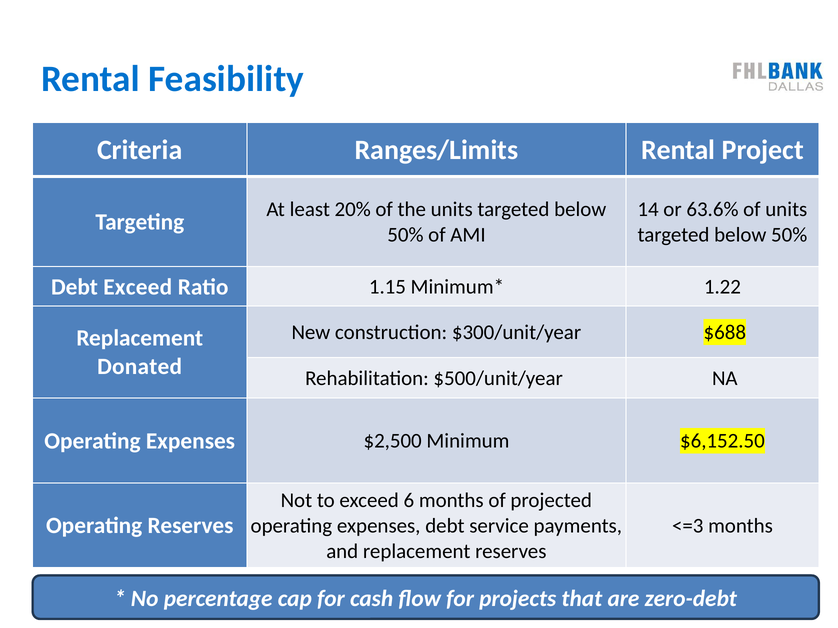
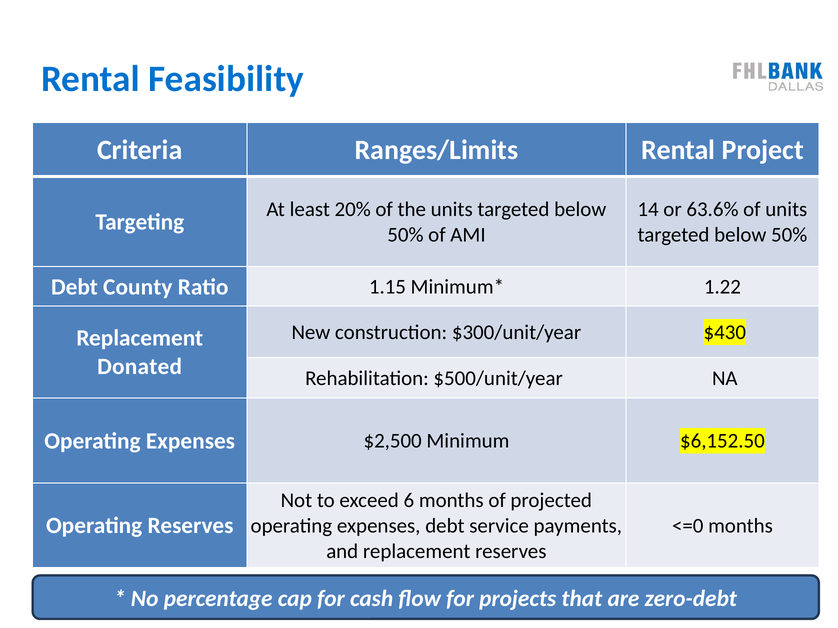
Debt Exceed: Exceed -> County
$688: $688 -> $430
<=3: <=3 -> <=0
